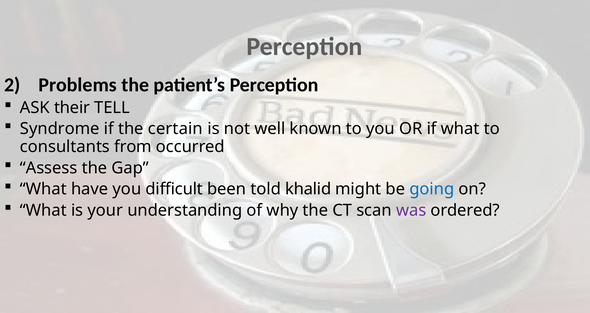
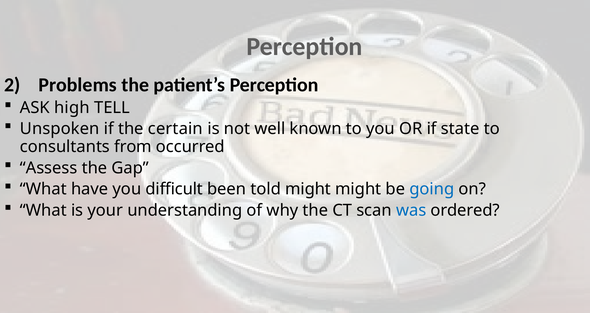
their: their -> high
Syndrome: Syndrome -> Unspoken
if what: what -> state
told khalid: khalid -> might
was colour: purple -> blue
